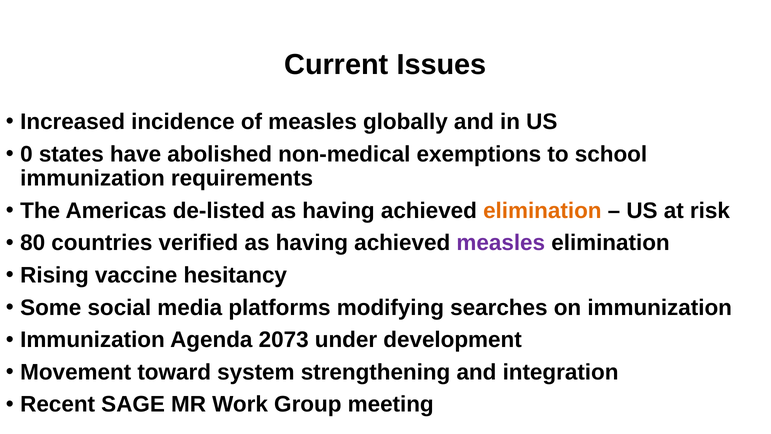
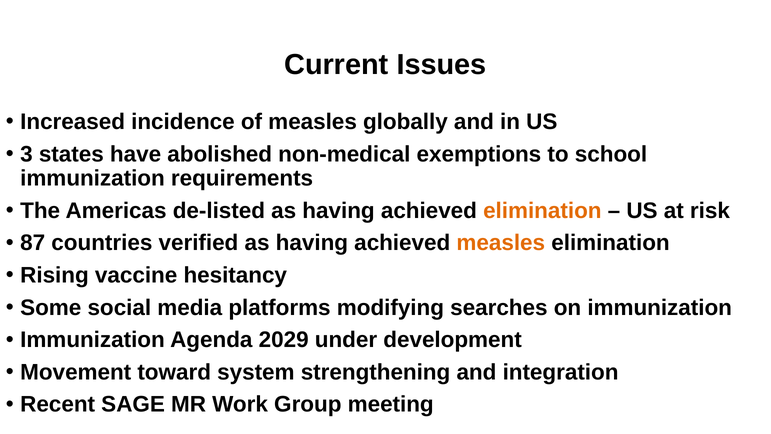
0: 0 -> 3
80: 80 -> 87
measles at (501, 243) colour: purple -> orange
2073: 2073 -> 2029
